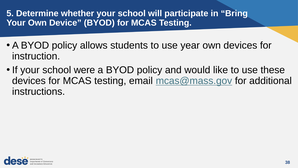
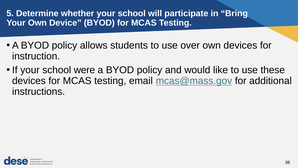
year: year -> over
